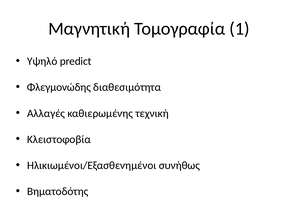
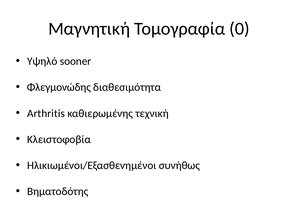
1: 1 -> 0
predict: predict -> sooner
Αλλαγές: Αλλαγές -> Arthritis
